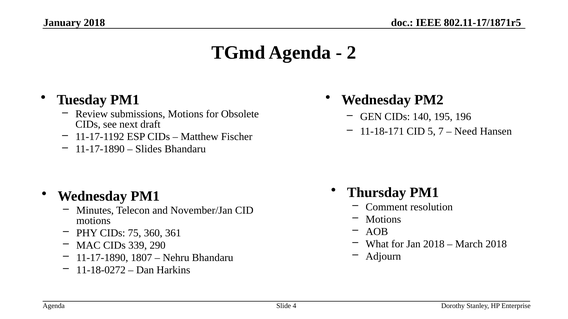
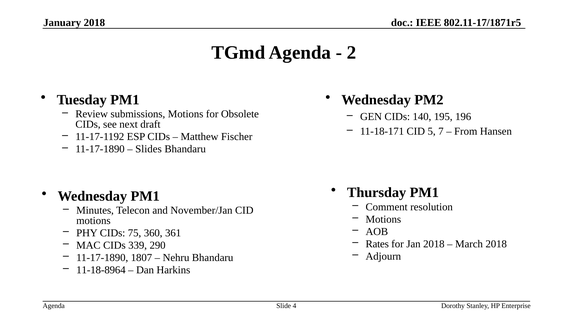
Need: Need -> From
What: What -> Rates
11-18-0272: 11-18-0272 -> 11-18-8964
